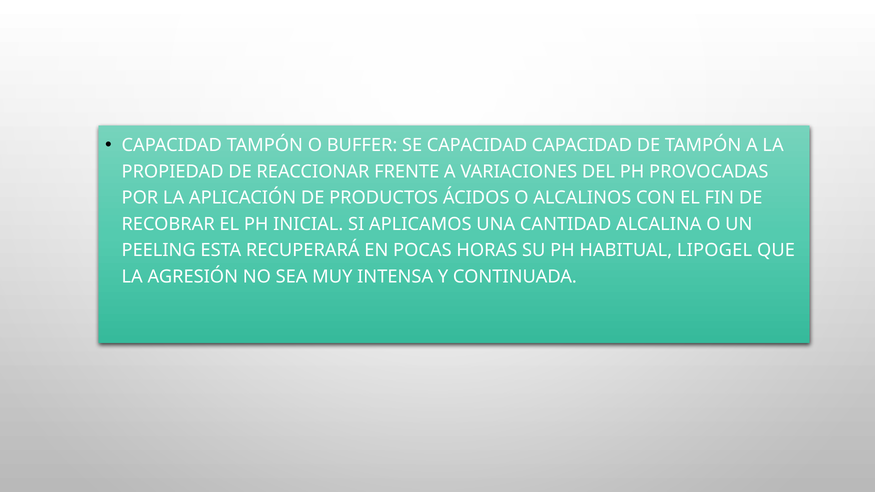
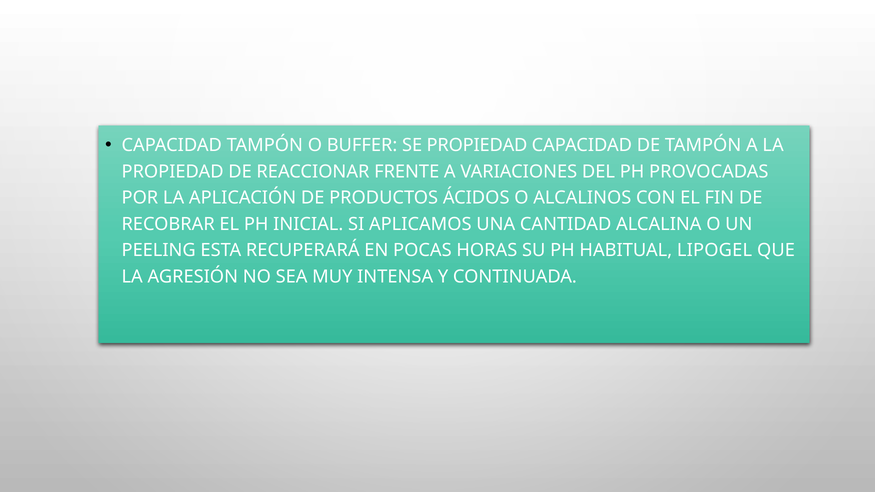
SE CAPACIDAD: CAPACIDAD -> PROPIEDAD
